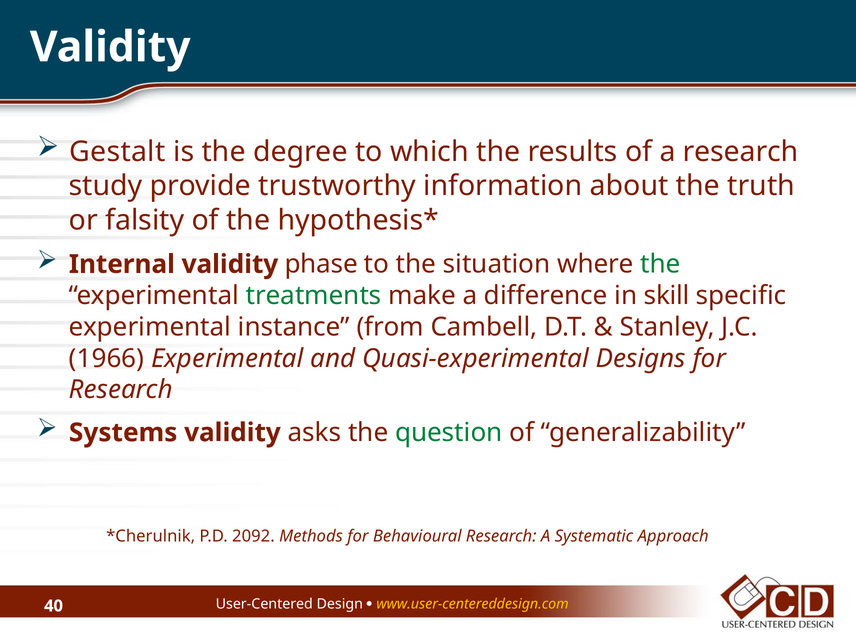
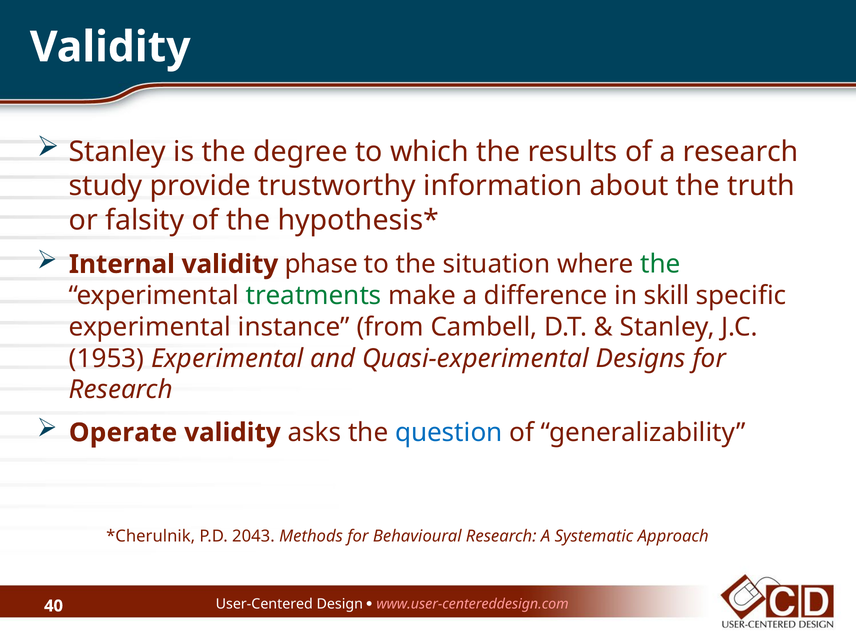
Gestalt at (117, 152): Gestalt -> Stanley
1966: 1966 -> 1953
Systems: Systems -> Operate
question colour: green -> blue
2092: 2092 -> 2043
www.user-centereddesign.com colour: yellow -> pink
